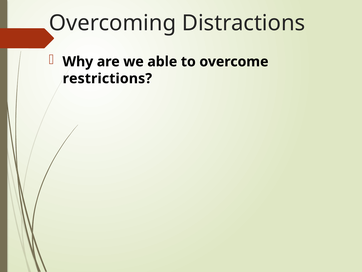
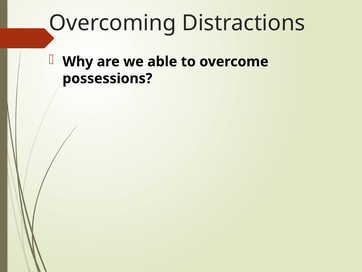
restrictions: restrictions -> possessions
